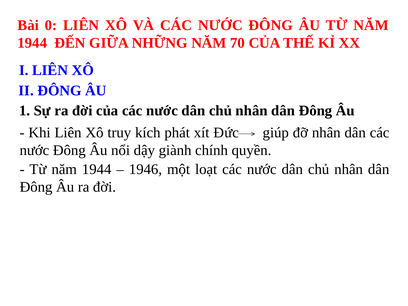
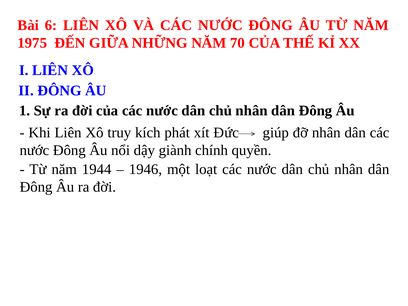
0: 0 -> 6
1944 at (32, 43): 1944 -> 1975
